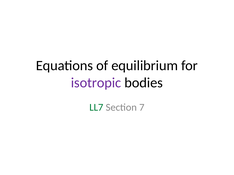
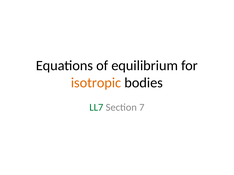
isotropic colour: purple -> orange
